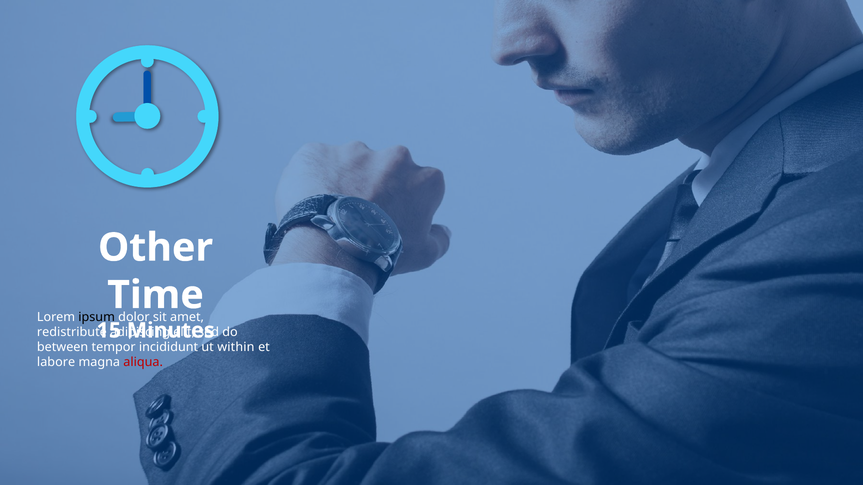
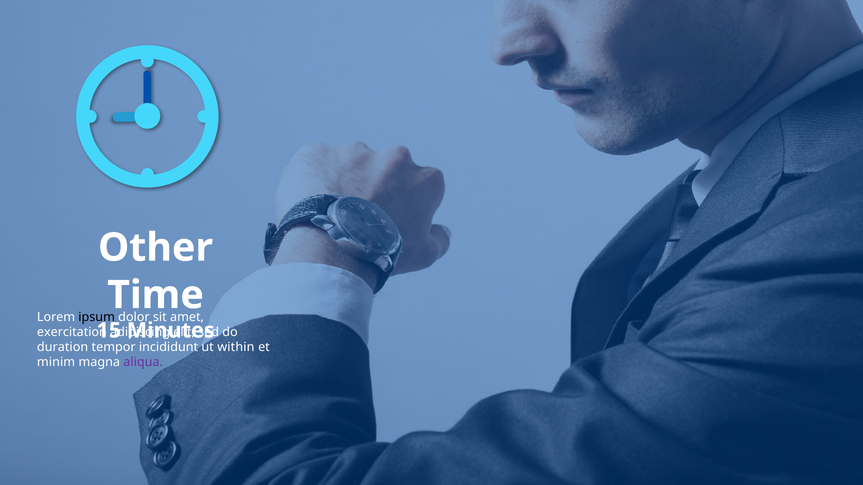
redistribute: redistribute -> exercitation
between: between -> duration
labore: labore -> minim
aliqua colour: red -> purple
